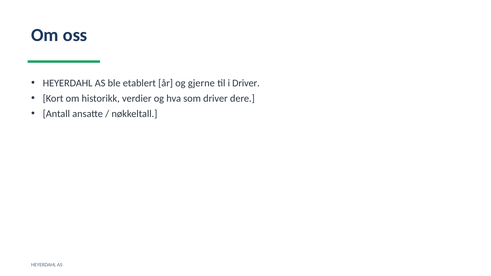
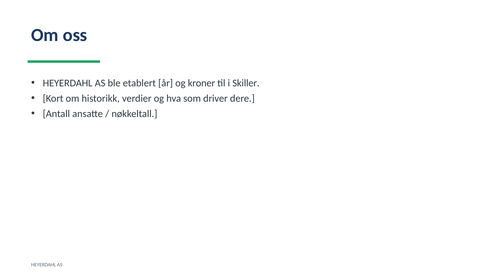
gjerne: gjerne -> kroner
i Driver: Driver -> Skiller
